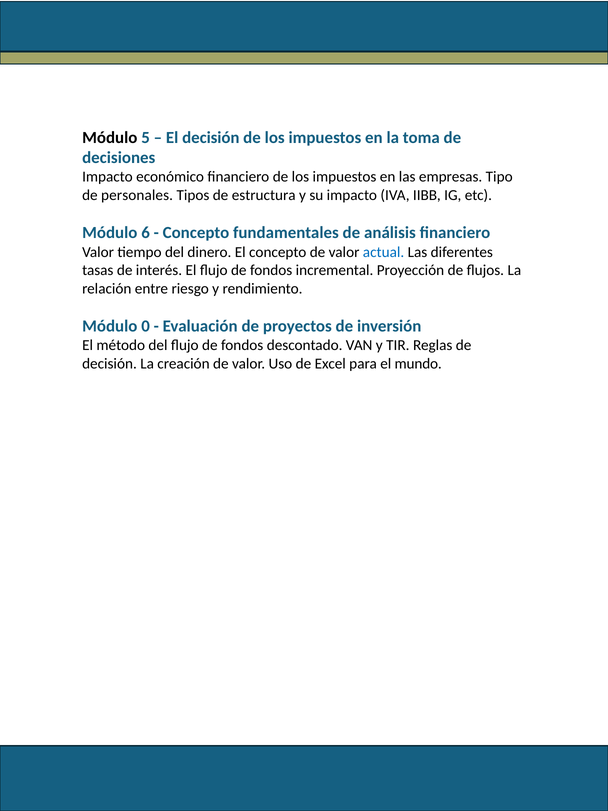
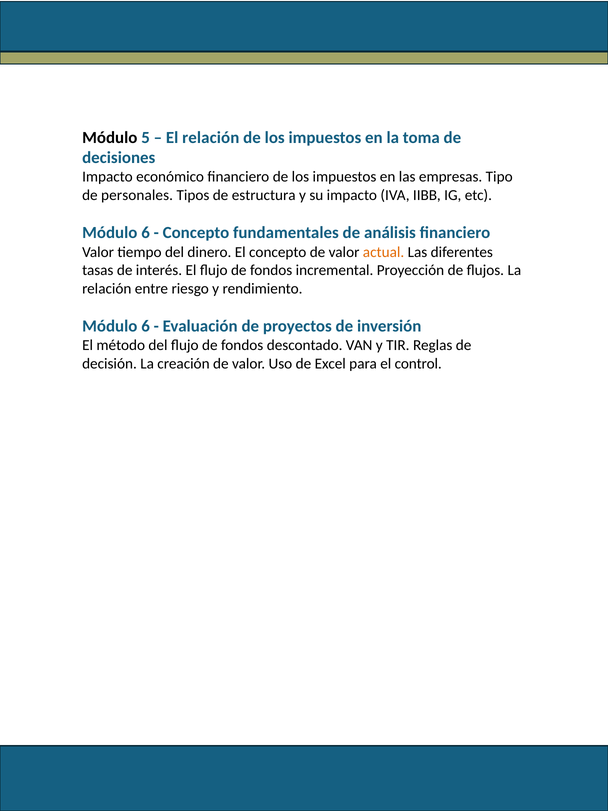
El decisión: decisión -> relación
actual colour: blue -> orange
0 at (146, 326): 0 -> 6
mundo: mundo -> control
